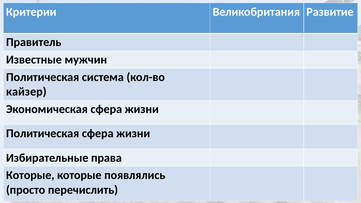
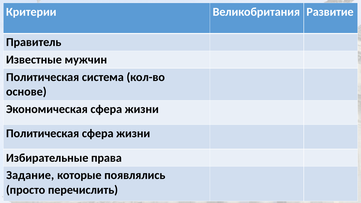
кайзер: кайзер -> основе
Которые at (30, 175): Которые -> Задание
